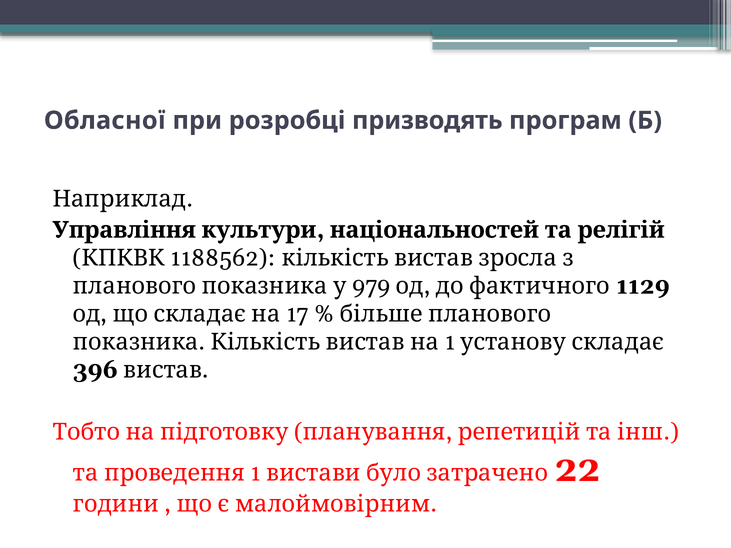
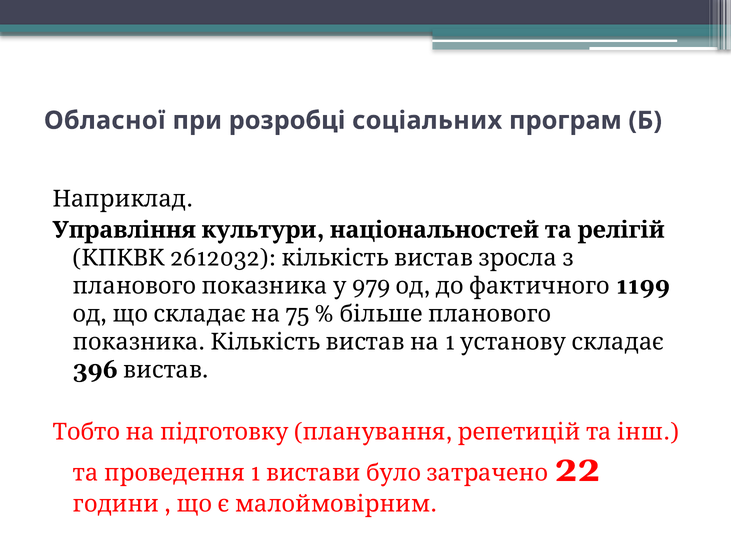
призводять: призводять -> соціальних
1188562: 1188562 -> 2612032
1129: 1129 -> 1199
17: 17 -> 75
